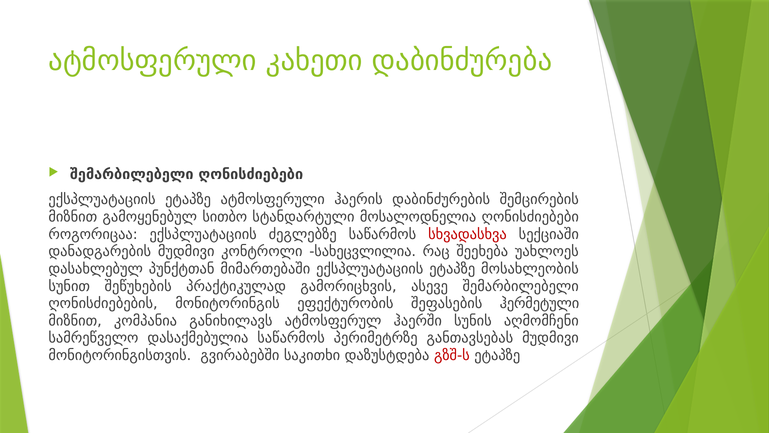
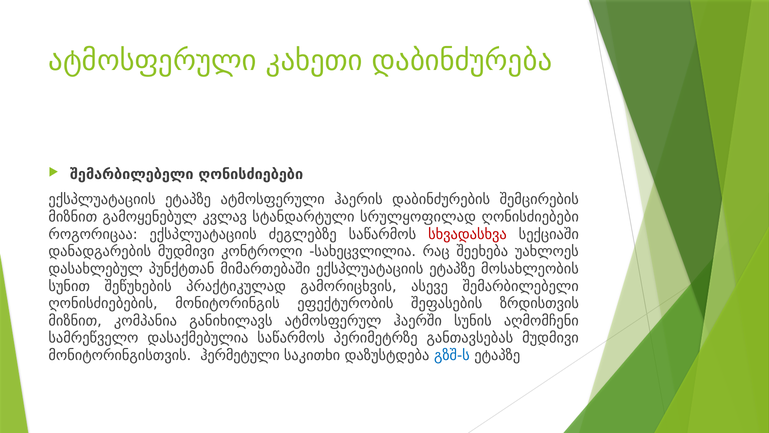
სითბო: სითბო -> კვლავ
მოსალოდნელია: მოსალოდნელია -> სრულყოფილად
ჰერმეტული: ჰერმეტული -> ზრდისთვის
გვირაბებში: გვირაბებში -> ჰერმეტული
გზშ-ს colour: red -> blue
